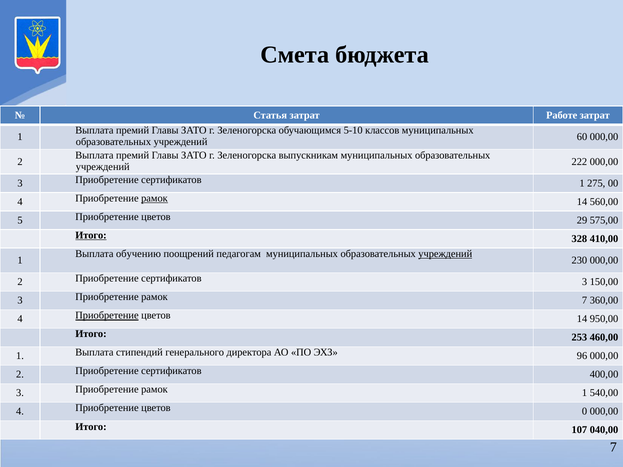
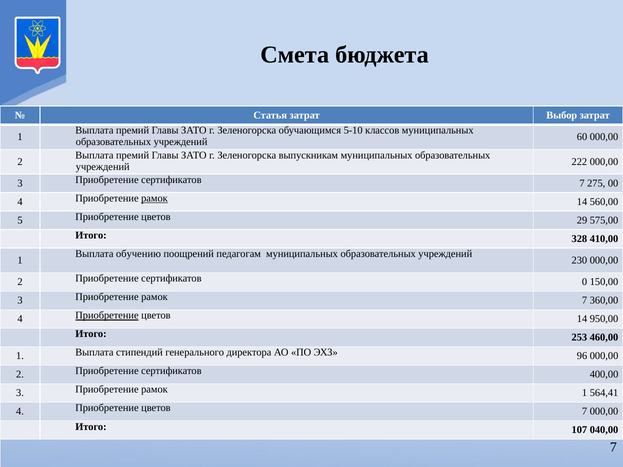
Работе: Работе -> Выбор
сертификатов 1: 1 -> 7
Итого at (91, 235) underline: present -> none
учреждений at (445, 254) underline: present -> none
сертификатов 3: 3 -> 0
540,00: 540,00 -> 564,41
цветов 0: 0 -> 7
